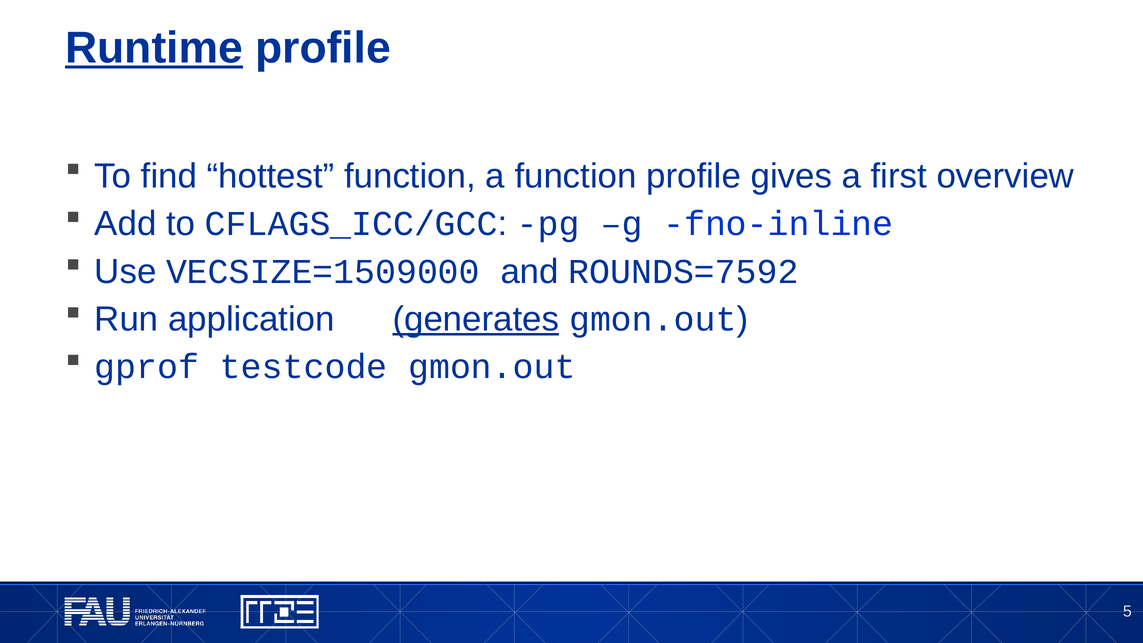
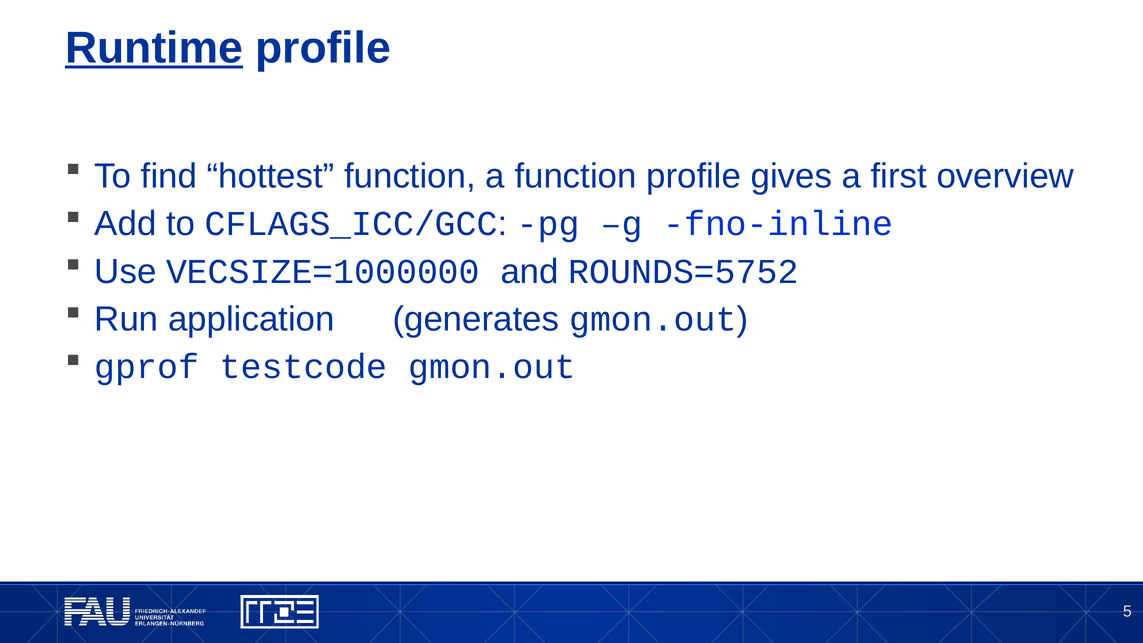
VECSIZE=1509000: VECSIZE=1509000 -> VECSIZE=1000000
ROUNDS=7592: ROUNDS=7592 -> ROUNDS=5752
generates underline: present -> none
